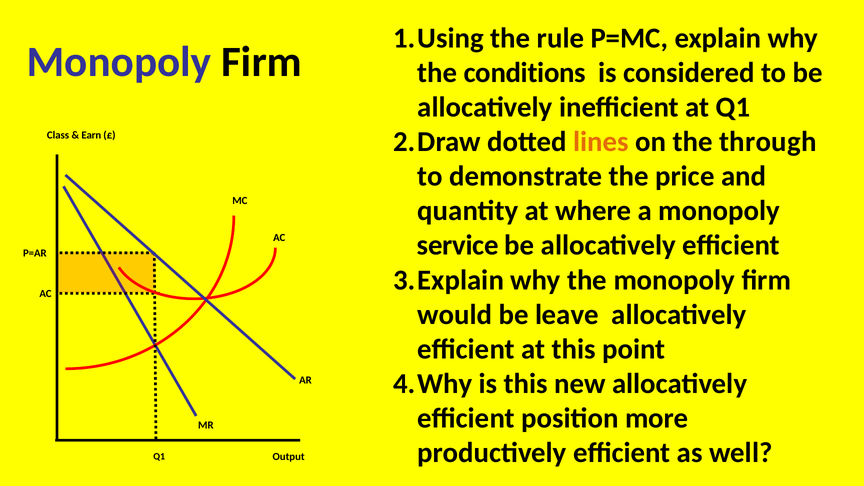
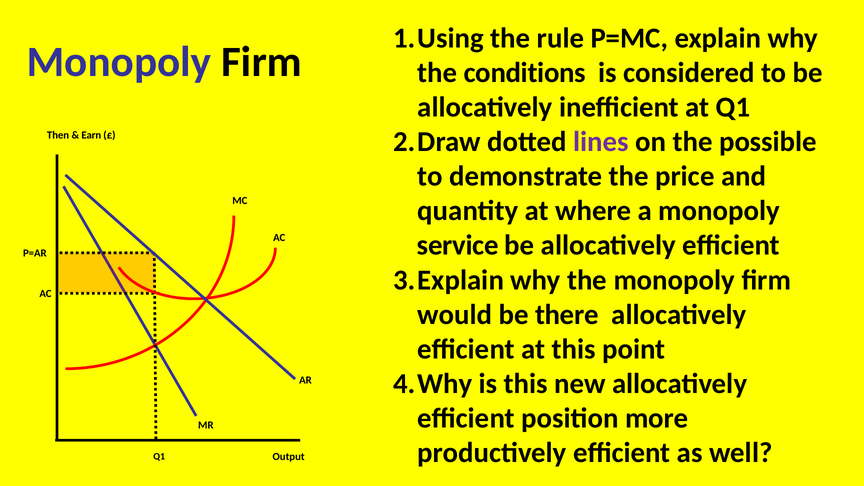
lines colour: orange -> purple
through: through -> possible
Class: Class -> Then
leave: leave -> there
